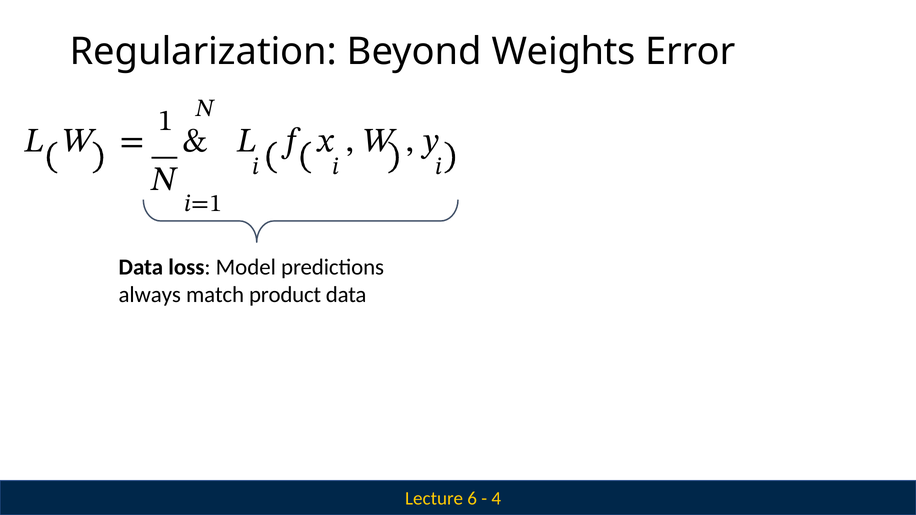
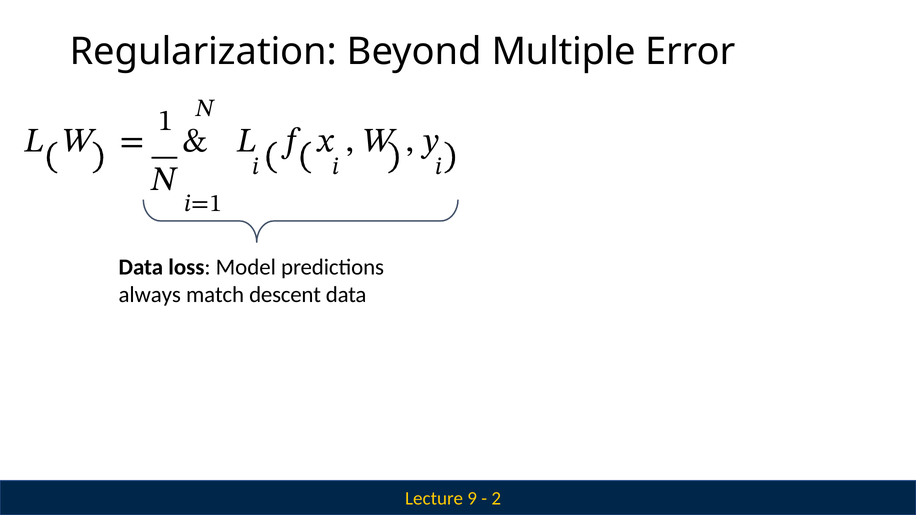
Weights: Weights -> Multiple
product: product -> descent
6: 6 -> 9
4: 4 -> 2
